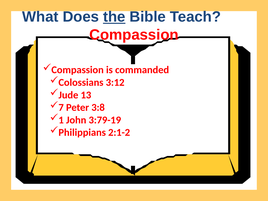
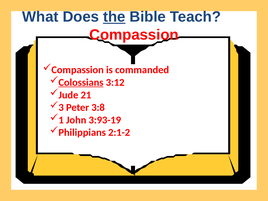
Colossians underline: none -> present
13: 13 -> 21
7: 7 -> 3
3:79-19: 3:79-19 -> 3:93-19
